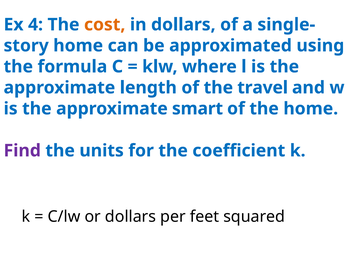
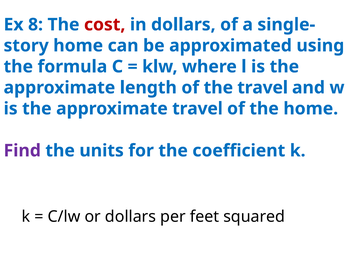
4: 4 -> 8
cost colour: orange -> red
approximate smart: smart -> travel
